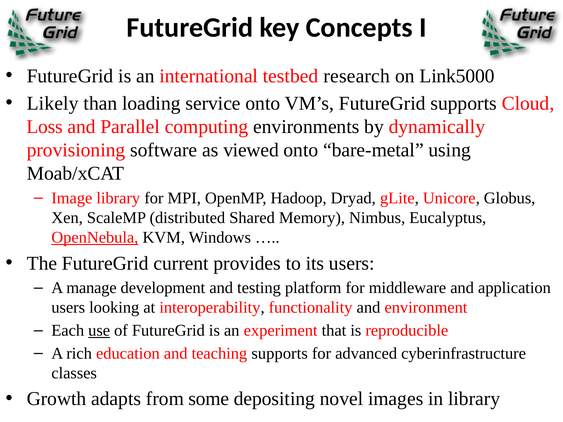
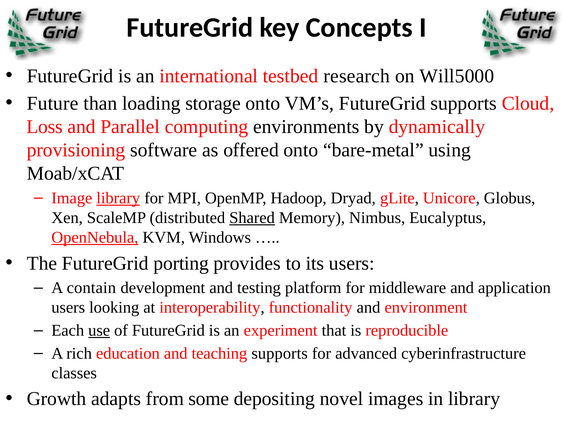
Link5000: Link5000 -> Will5000
Likely: Likely -> Future
service: service -> storage
viewed: viewed -> offered
library at (118, 198) underline: none -> present
Shared underline: none -> present
current: current -> porting
manage: manage -> contain
